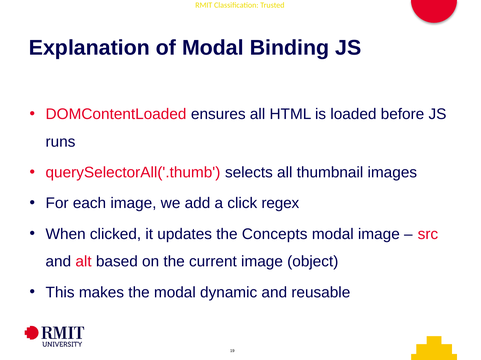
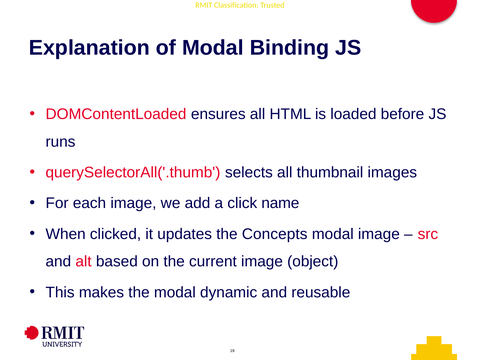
regex: regex -> name
